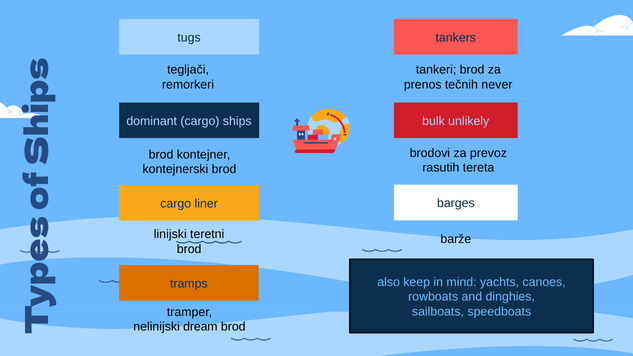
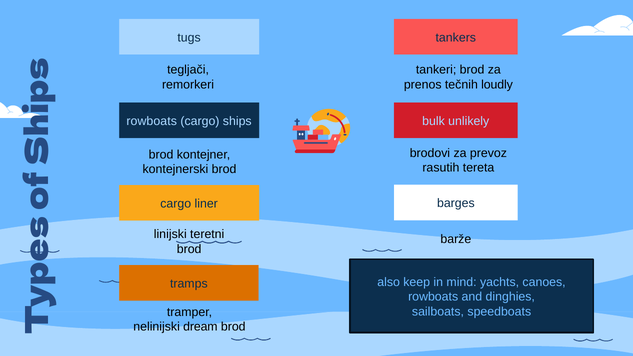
never: never -> loudly
dominant at (152, 121): dominant -> rowboats
